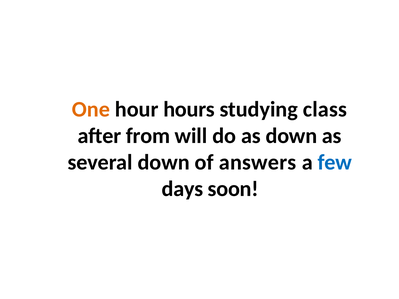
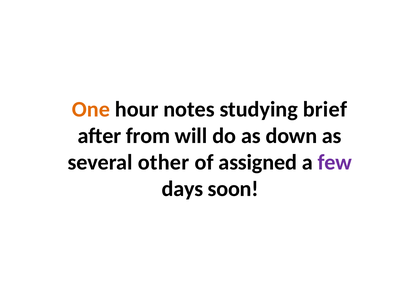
hours: hours -> notes
class: class -> brief
several down: down -> other
answers: answers -> assigned
few colour: blue -> purple
